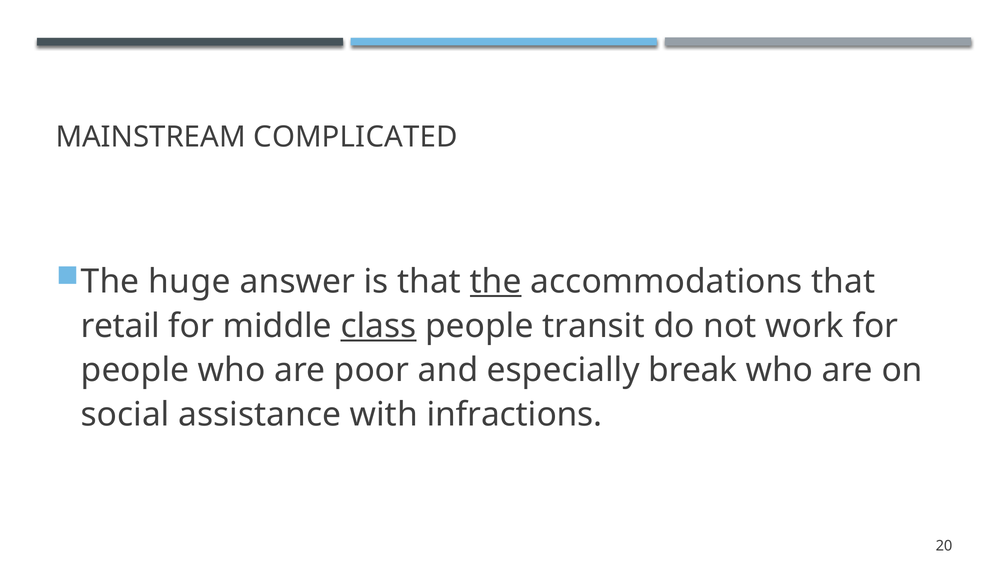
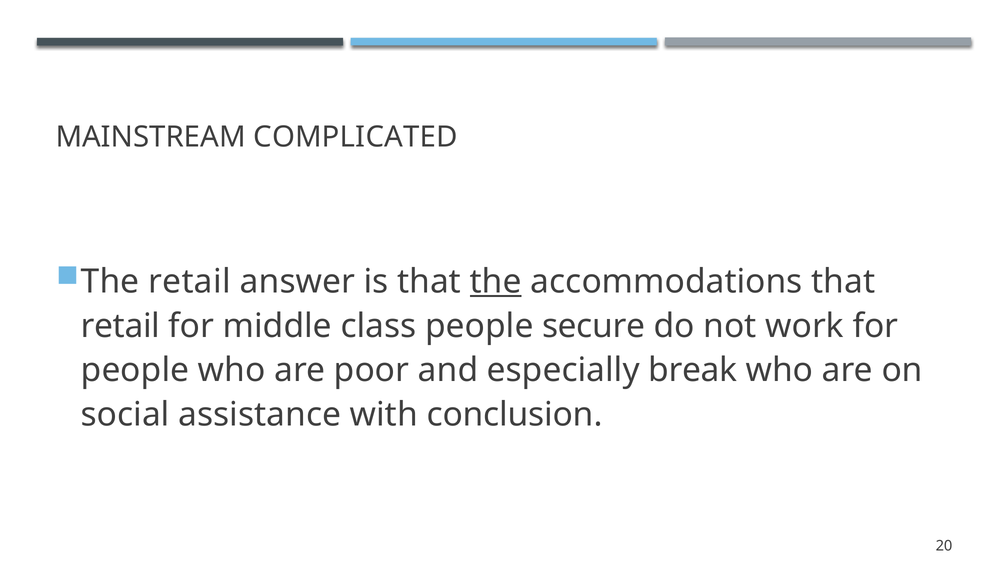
The huge: huge -> retail
class underline: present -> none
transit: transit -> secure
infractions: infractions -> conclusion
